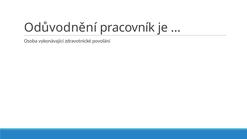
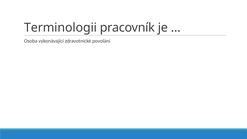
Odůvodnění: Odůvodnění -> Terminologii
